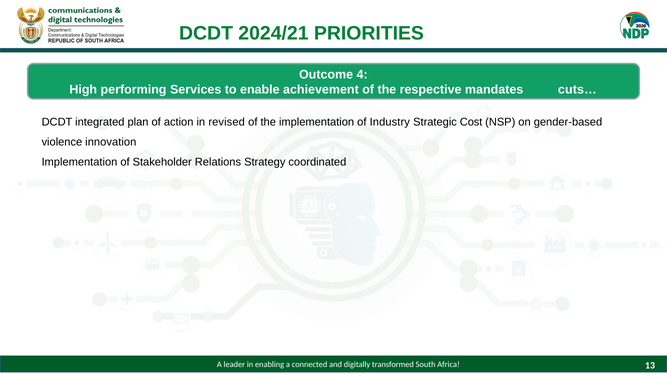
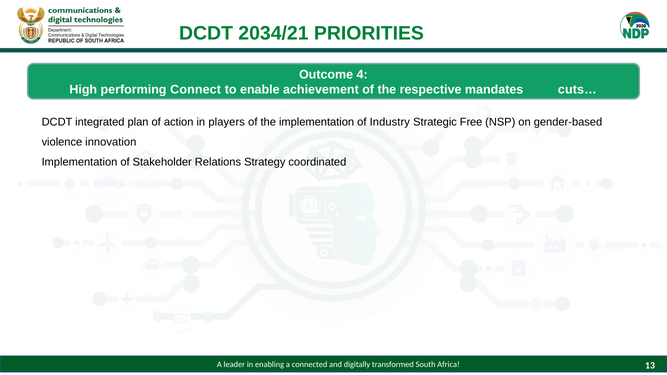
2024/21: 2024/21 -> 2034/21
Services: Services -> Connect
revised: revised -> players
Cost: Cost -> Free
